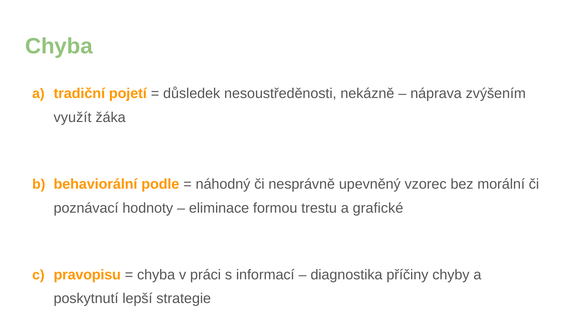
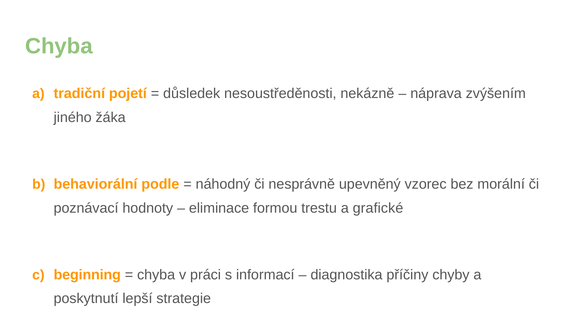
využít: využít -> jiného
pravopisu: pravopisu -> beginning
